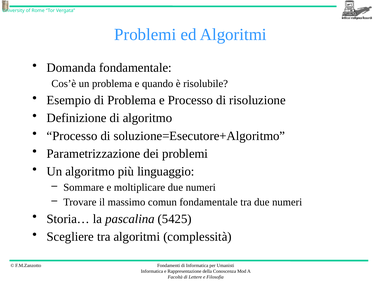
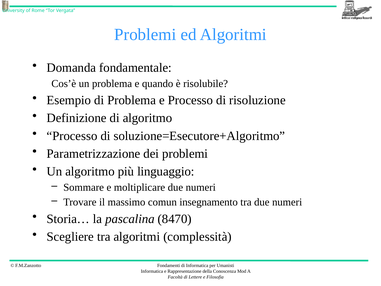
comun fondamentale: fondamentale -> insegnamento
5425: 5425 -> 8470
